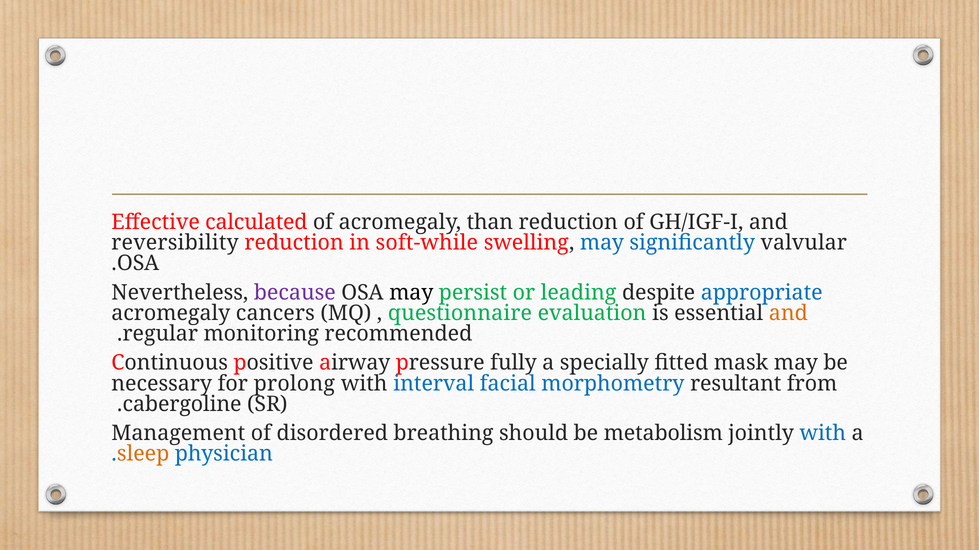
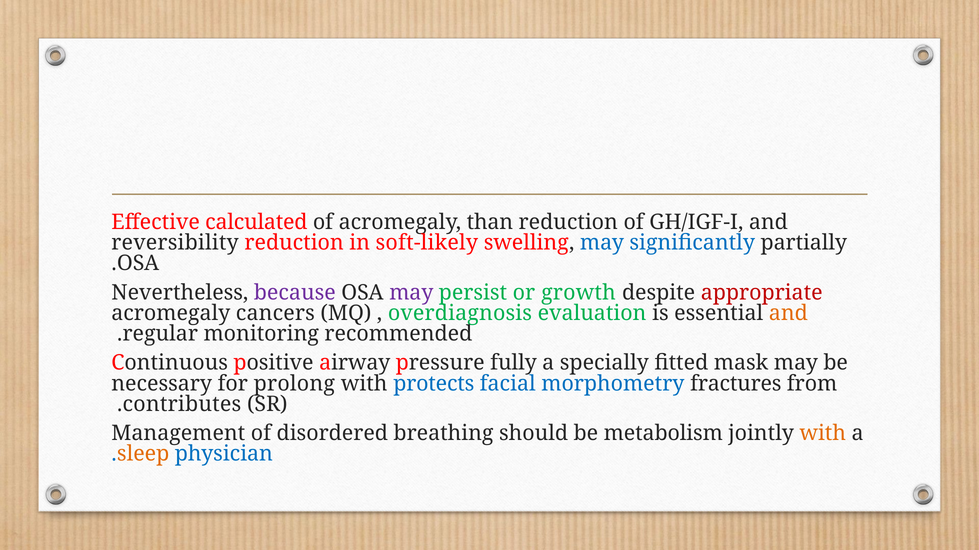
soft-while: soft-while -> soft-likely
valvular: valvular -> partially
may at (411, 293) colour: black -> purple
leading: leading -> growth
appropriate colour: blue -> red
questionnaire: questionnaire -> overdiagnosis
interval: interval -> protects
resultant: resultant -> fractures
cabergoline: cabergoline -> contributes
with at (823, 434) colour: blue -> orange
